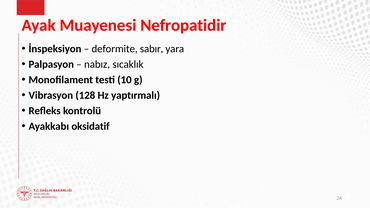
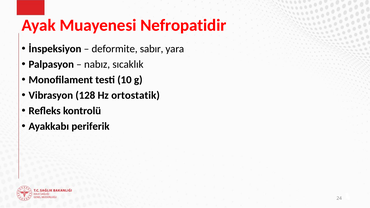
yaptırmalı: yaptırmalı -> ortostatik
oksidatif: oksidatif -> periferik
